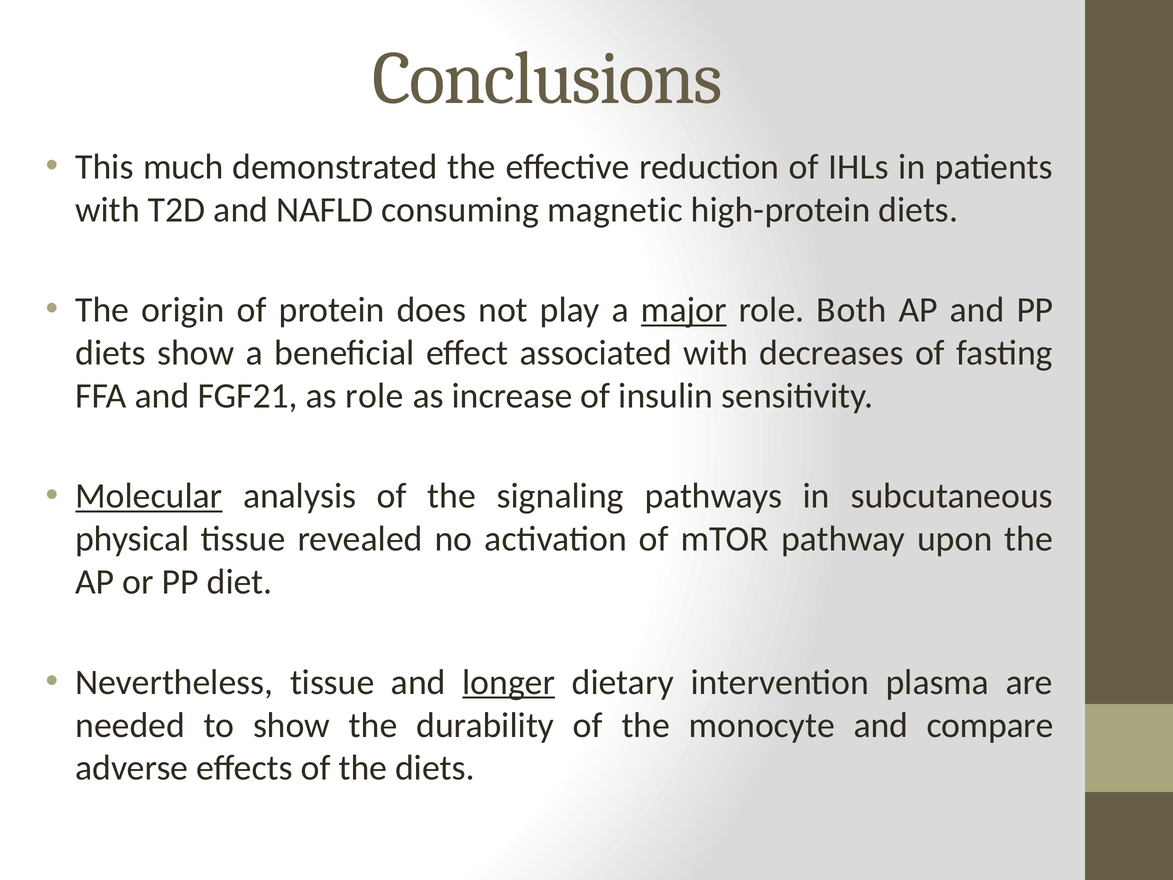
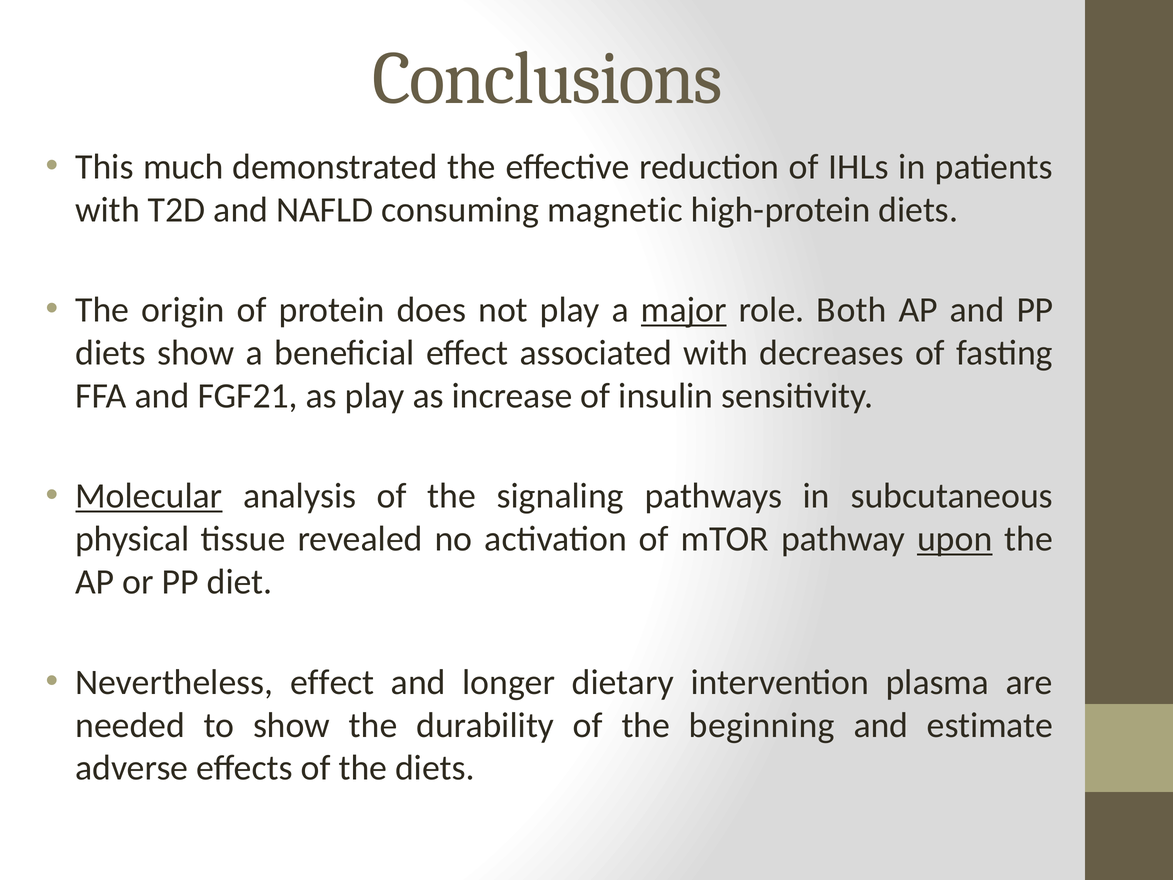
as role: role -> play
upon underline: none -> present
Nevertheless tissue: tissue -> effect
longer underline: present -> none
monocyte: monocyte -> beginning
compare: compare -> estimate
